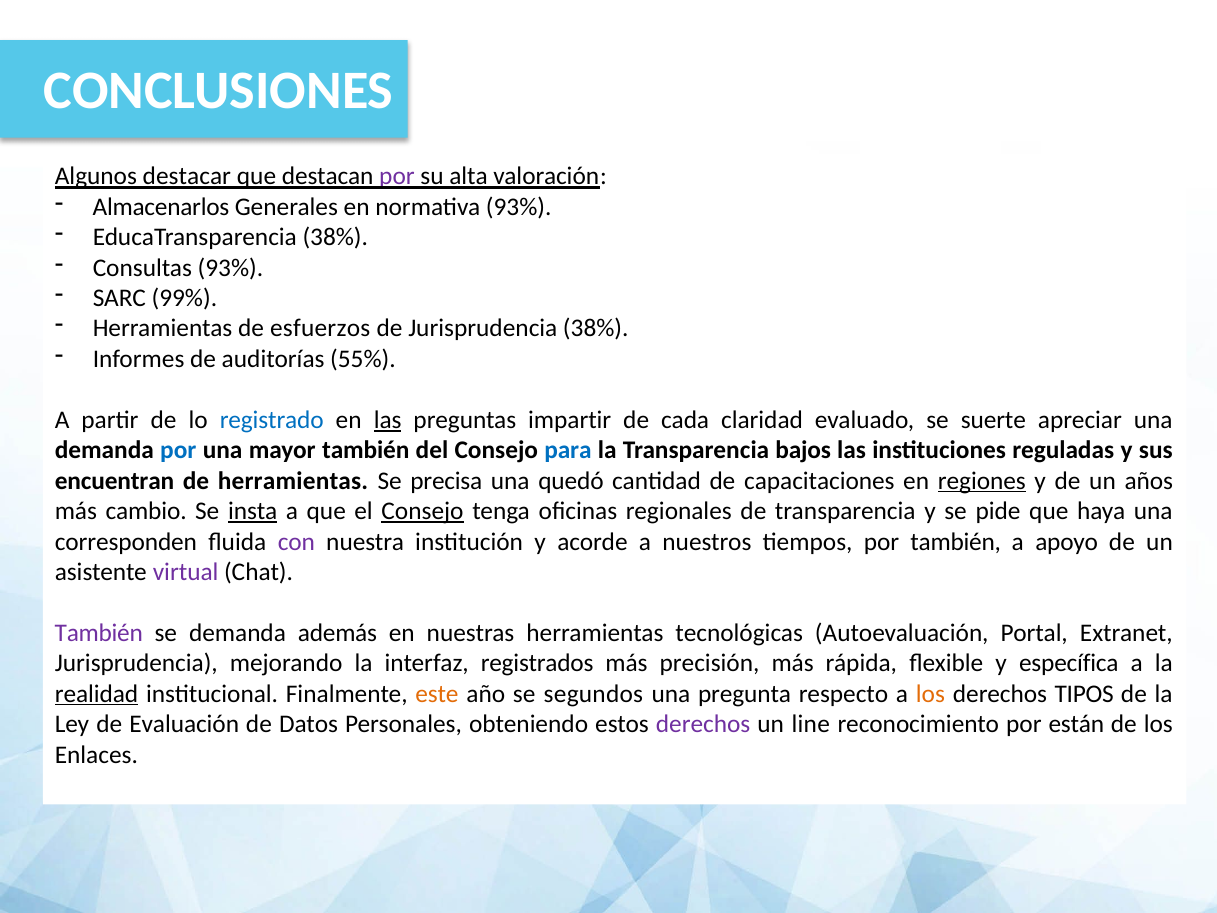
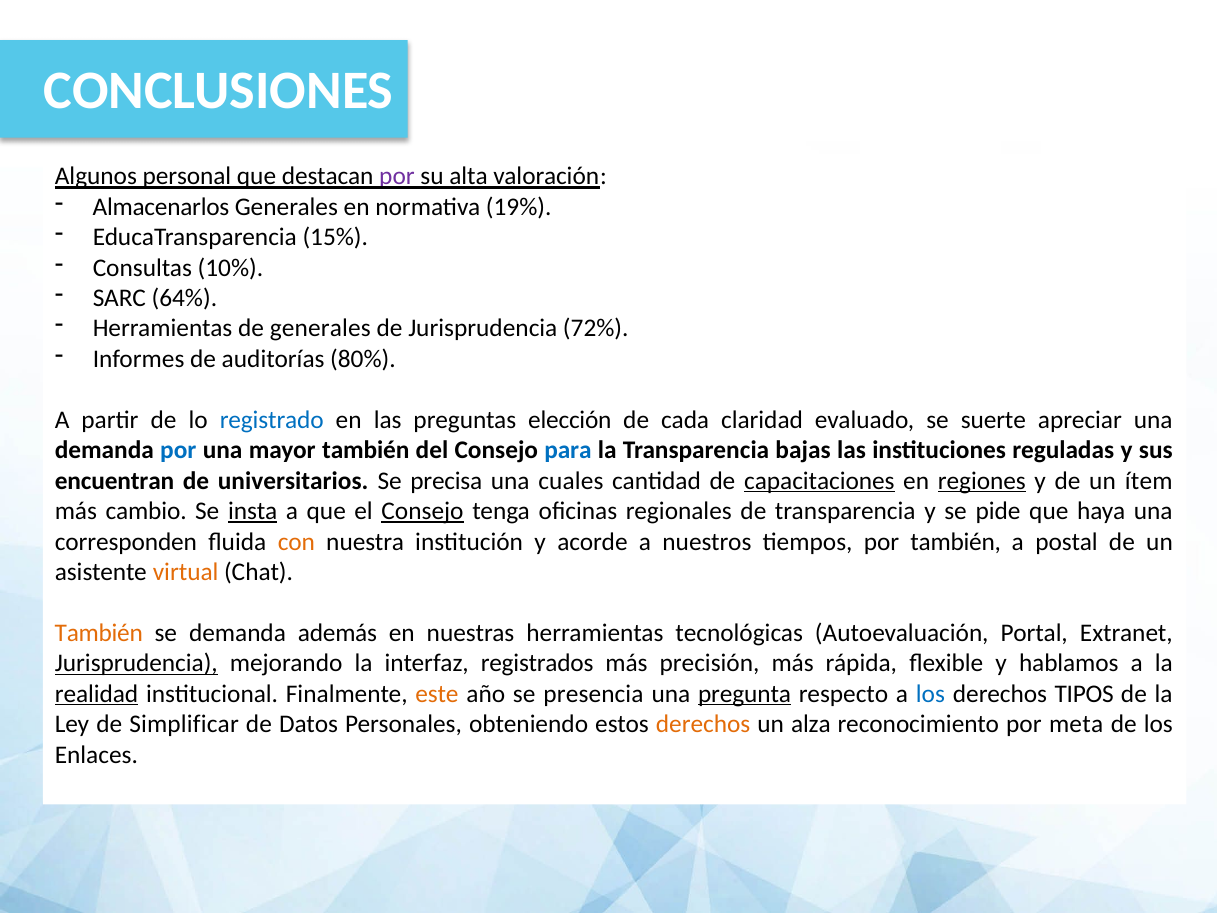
destacar: destacar -> personal
normativa 93%: 93% -> 19%
EducaTransparencia 38%: 38% -> 15%
Consultas 93%: 93% -> 10%
99%: 99% -> 64%
de esfuerzos: esfuerzos -> generales
Jurisprudencia 38%: 38% -> 72%
55%: 55% -> 80%
las at (388, 420) underline: present -> none
impartir: impartir -> elección
bajos: bajos -> bajas
de herramientas: herramientas -> universitarios
quedó: quedó -> cuales
capacitaciones underline: none -> present
años: años -> ítem
con colour: purple -> orange
apoyo: apoyo -> postal
virtual colour: purple -> orange
También at (99, 633) colour: purple -> orange
Jurisprudencia at (136, 663) underline: none -> present
específica: específica -> hablamos
segundos: segundos -> presencia
pregunta underline: none -> present
los at (930, 694) colour: orange -> blue
Evaluación: Evaluación -> Simplificar
derechos at (703, 724) colour: purple -> orange
line: line -> alza
están: están -> meta
